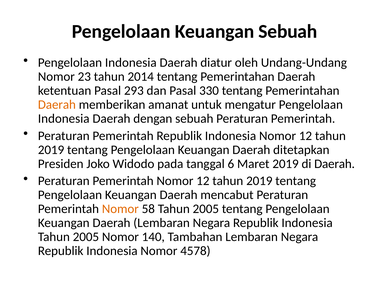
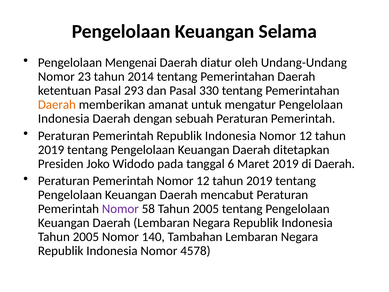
Keuangan Sebuah: Sebuah -> Selama
Indonesia at (131, 63): Indonesia -> Mengenai
Nomor at (120, 209) colour: orange -> purple
